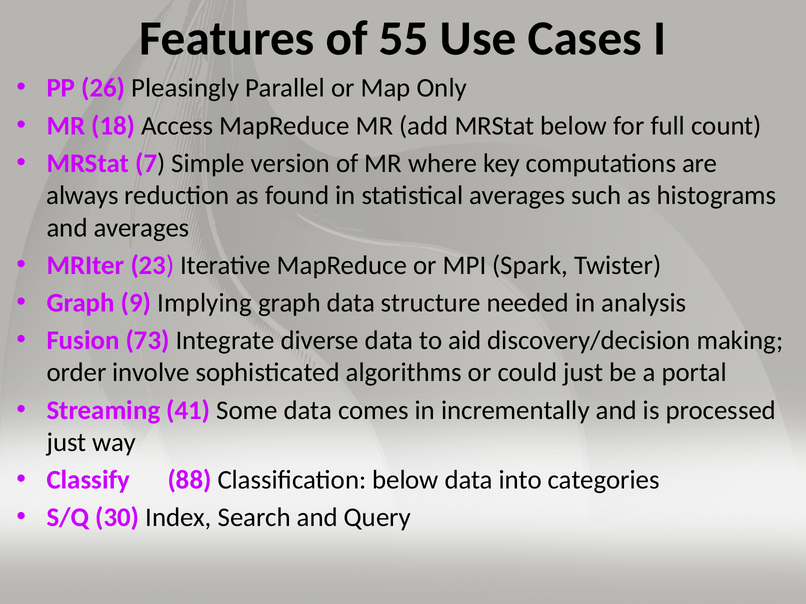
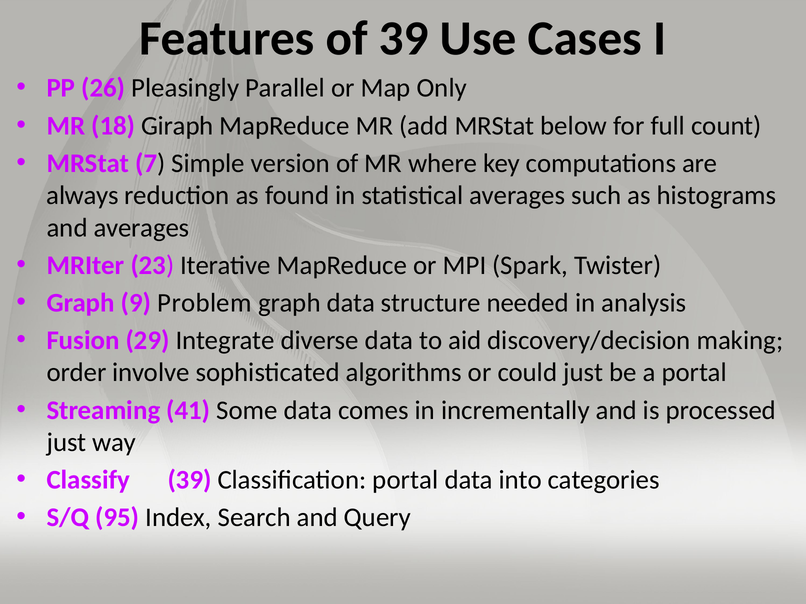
of 55: 55 -> 39
Access: Access -> Giraph
Implying: Implying -> Problem
73: 73 -> 29
Classify 88: 88 -> 39
Classification below: below -> portal
30: 30 -> 95
